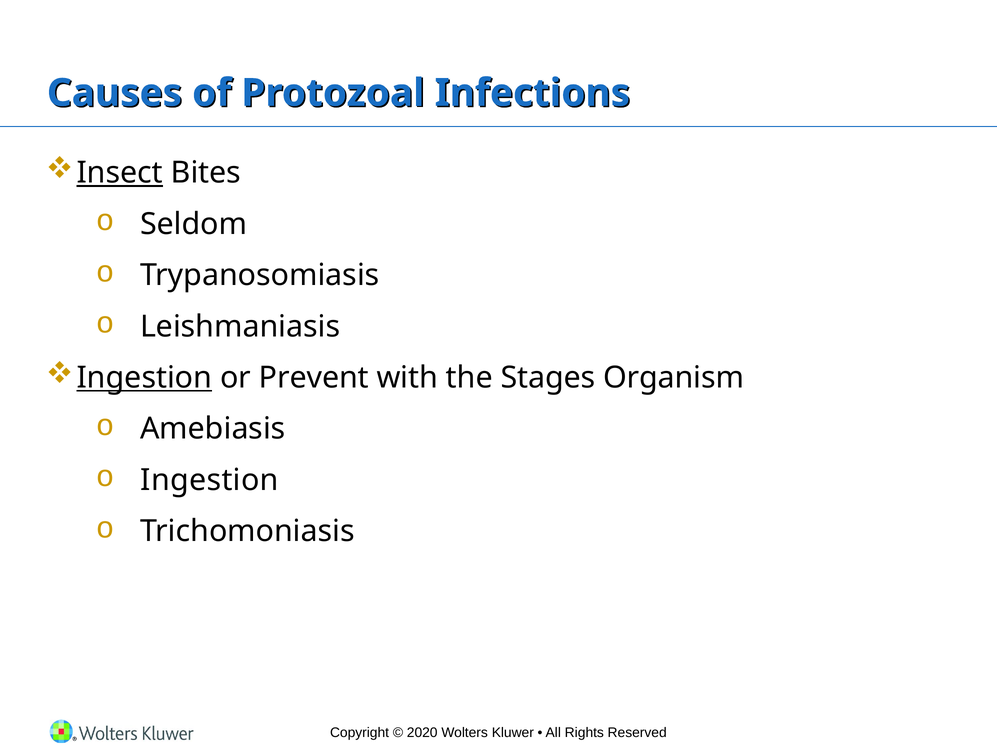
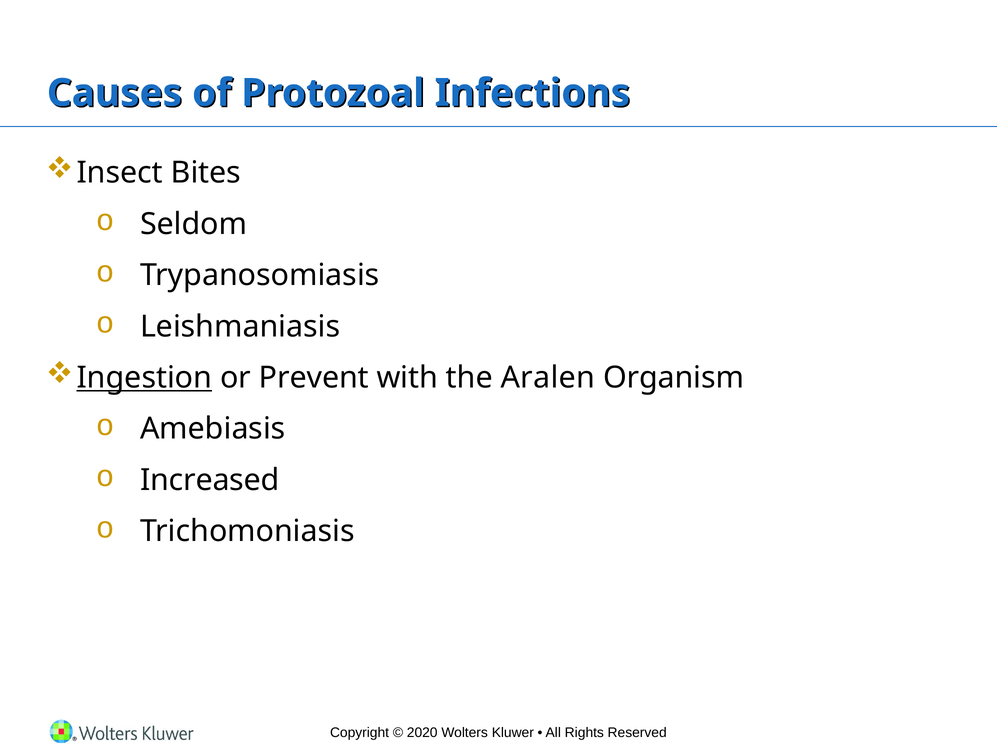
Insect underline: present -> none
Stages: Stages -> Aralen
Ingestion at (210, 480): Ingestion -> Increased
